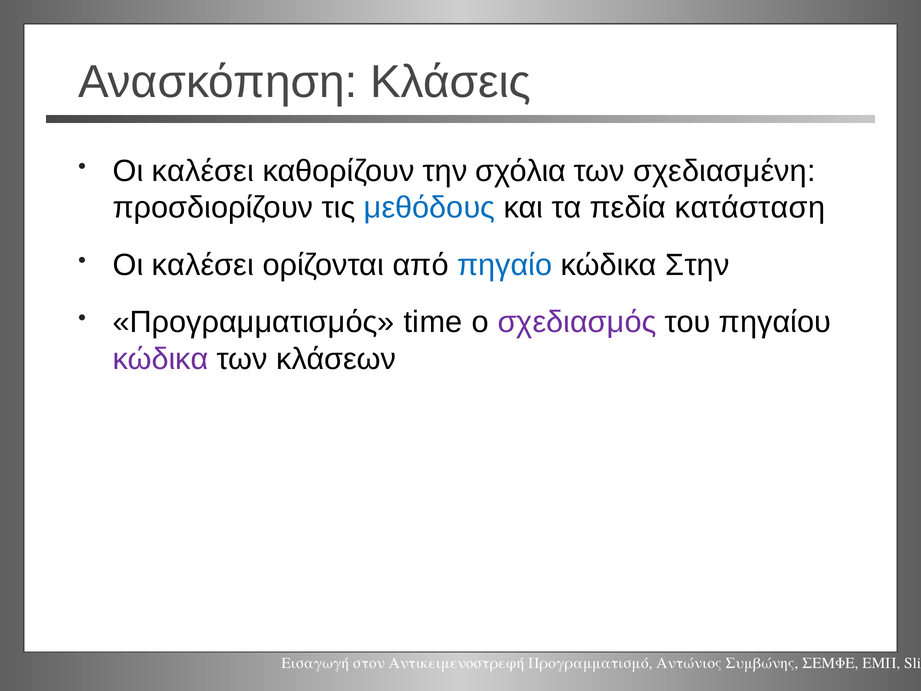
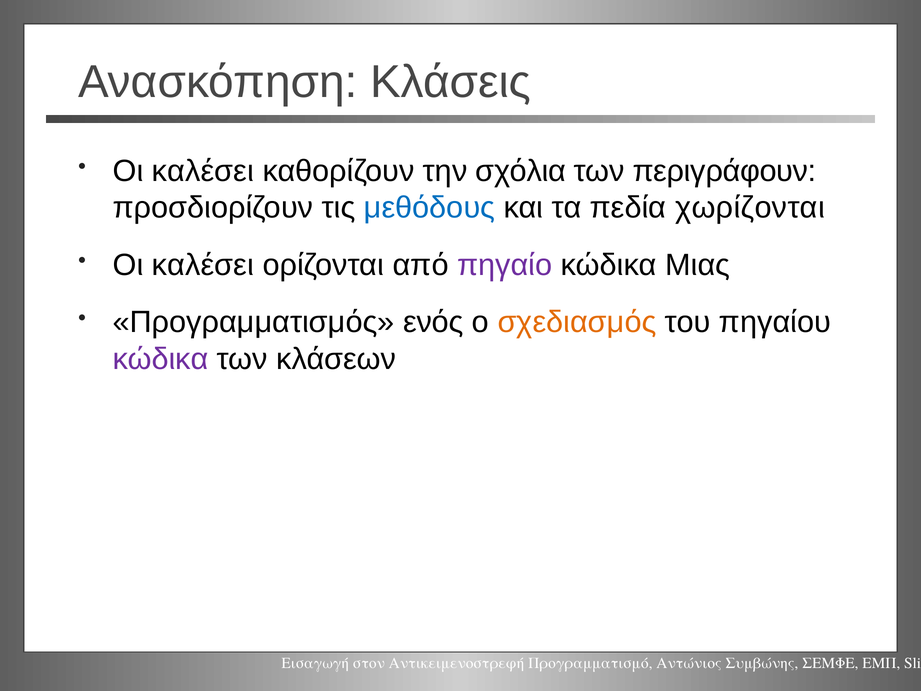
σχεδιασμένη: σχεδιασμένη -> περιγράφουν
κατάσταση: κατάσταση -> χωρίζονται
πηγαίο colour: blue -> purple
Στην: Στην -> Μιας
time: time -> ενός
σχεδιασμός colour: purple -> orange
